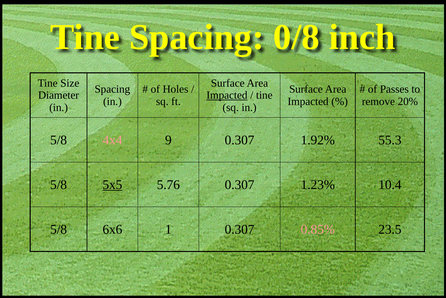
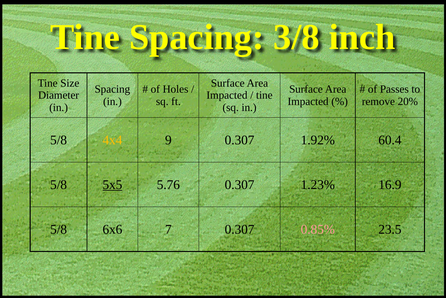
0/8: 0/8 -> 3/8
Impacted at (227, 95) underline: present -> none
4x4 colour: pink -> yellow
55.3: 55.3 -> 60.4
10.4: 10.4 -> 16.9
1: 1 -> 7
